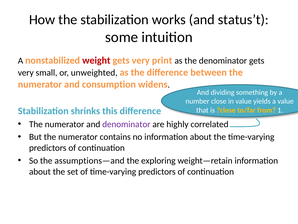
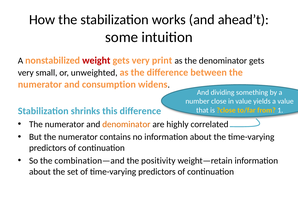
status’t: status’t -> ahead’t
denominator at (126, 124) colour: purple -> orange
assumptions—and: assumptions—and -> combination—and
exploring: exploring -> positivity
